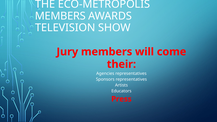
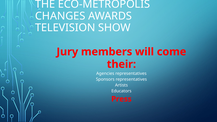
MEMBERS at (60, 16): MEMBERS -> CHANGES
